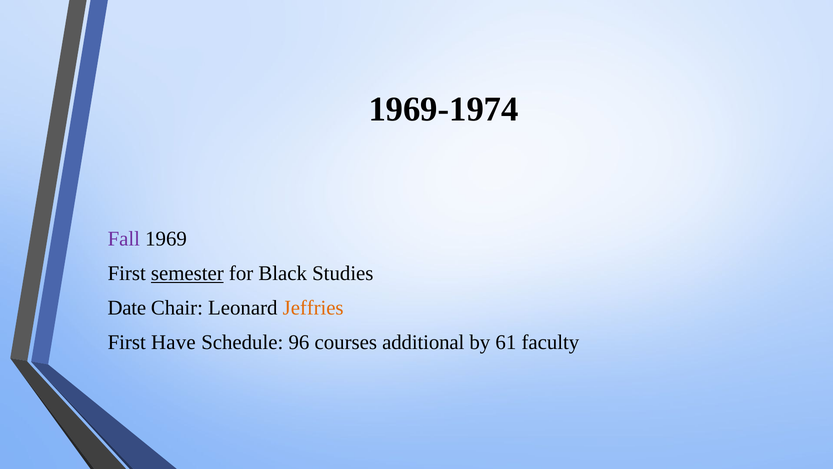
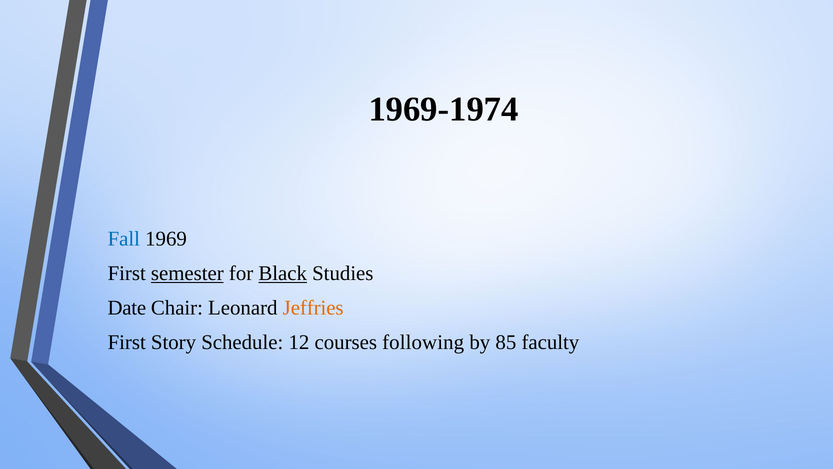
Fall colour: purple -> blue
Black underline: none -> present
Have: Have -> Story
96: 96 -> 12
additional: additional -> following
61: 61 -> 85
